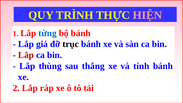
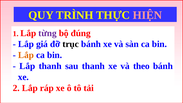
từng colour: blue -> purple
bộ bánh: bánh -> đúng
Lắp at (26, 55) colour: red -> orange
Lắp thùng: thùng -> thanh
sau thẳng: thẳng -> thanh
tính: tính -> theo
